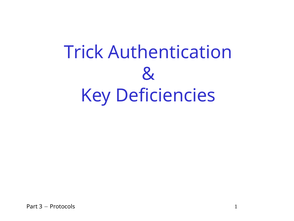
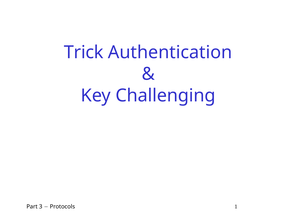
Deficiencies: Deficiencies -> Challenging
